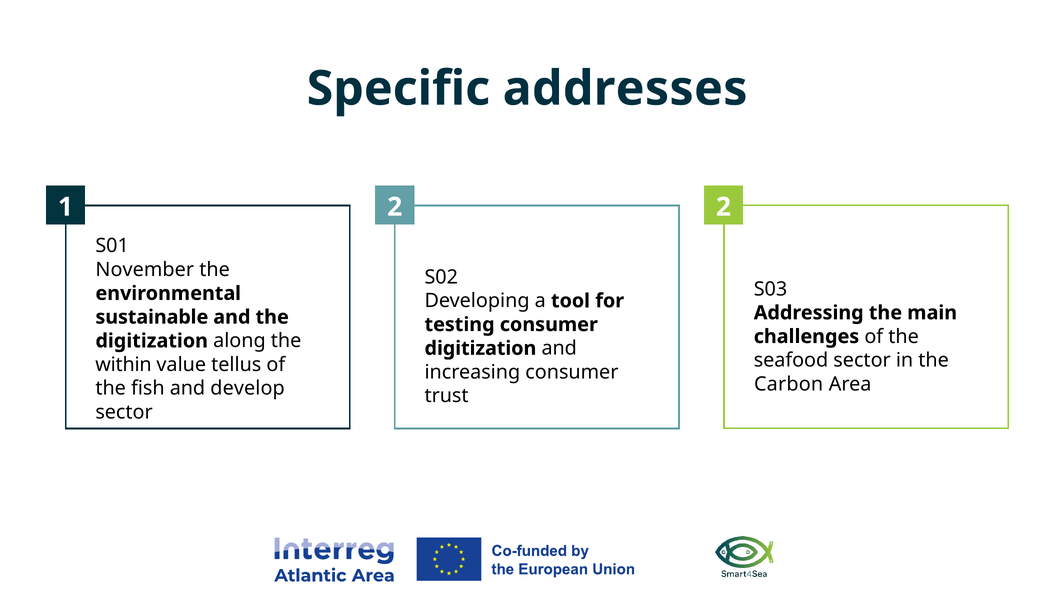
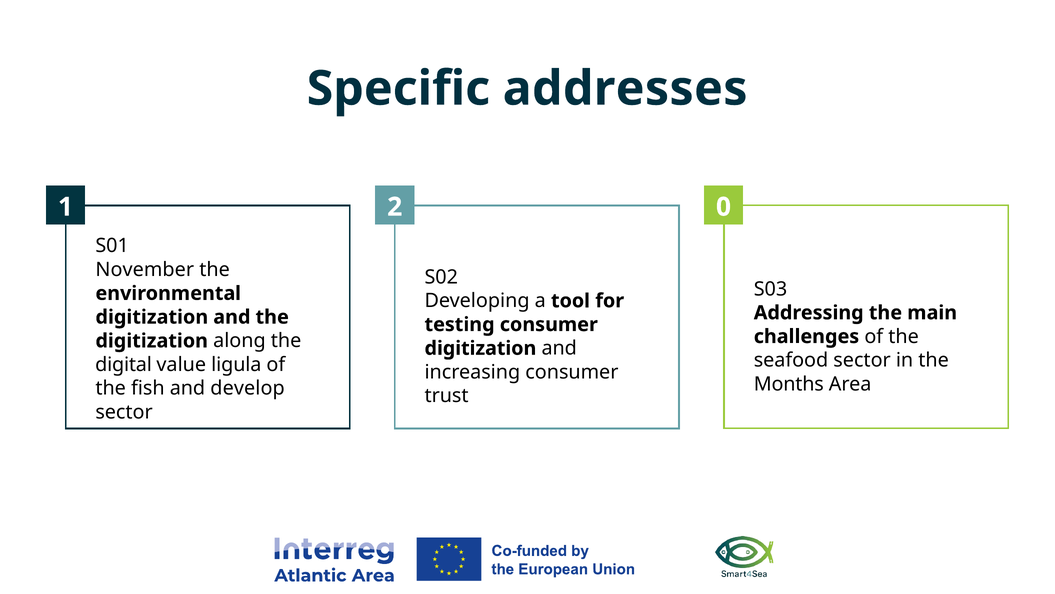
2 2: 2 -> 0
sustainable at (152, 317): sustainable -> digitization
within: within -> digital
tellus: tellus -> ligula
Carbon: Carbon -> Months
